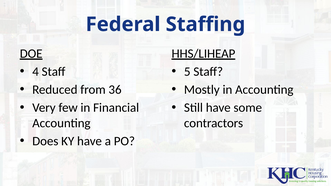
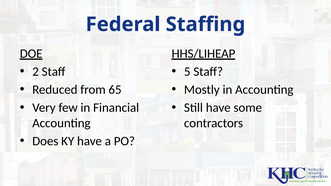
4: 4 -> 2
36: 36 -> 65
